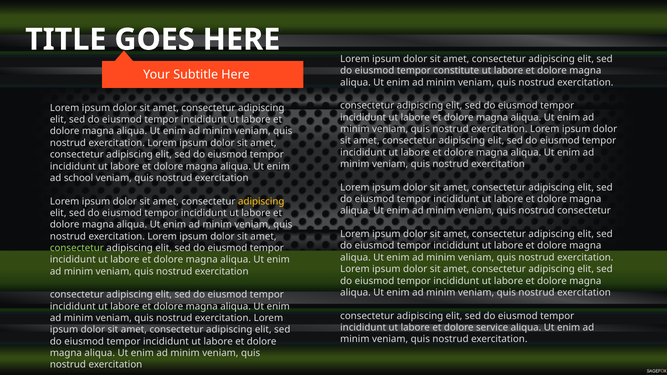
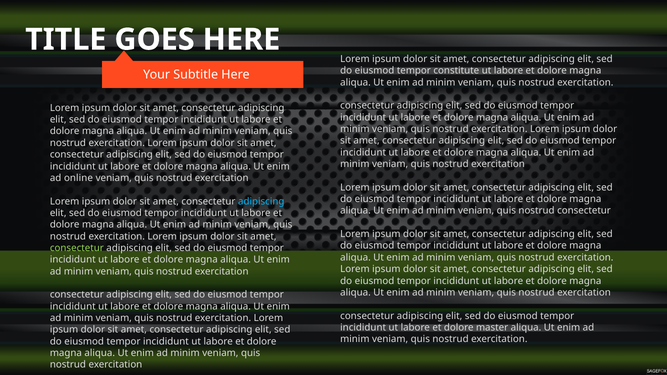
school: school -> online
adipiscing at (261, 201) colour: yellow -> light blue
service: service -> master
